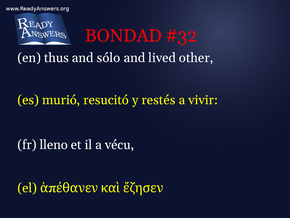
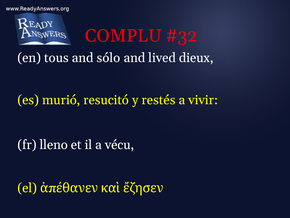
BONDAD: BONDAD -> COMPLU
thus: thus -> tous
other: other -> dieux
